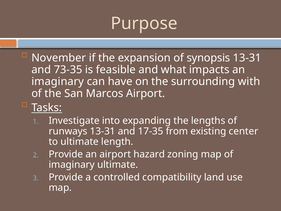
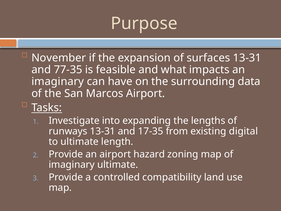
synopsis: synopsis -> surfaces
73-35: 73-35 -> 77-35
with: with -> data
center: center -> digital
